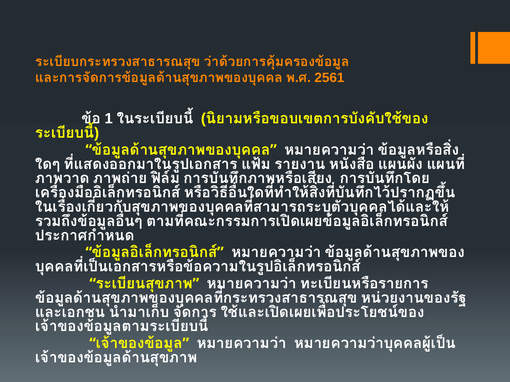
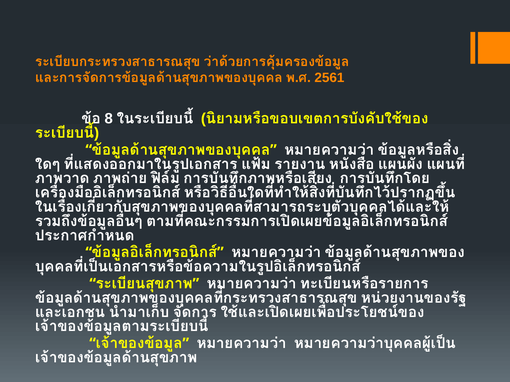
1: 1 -> 8
